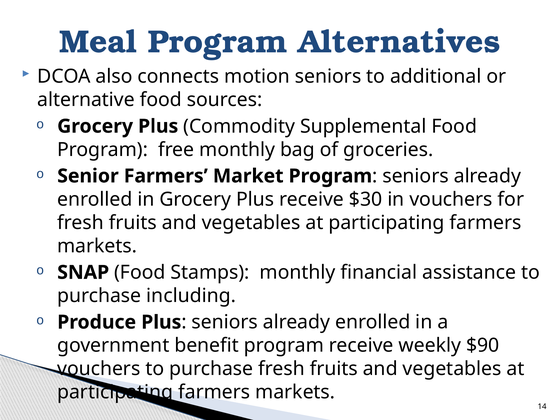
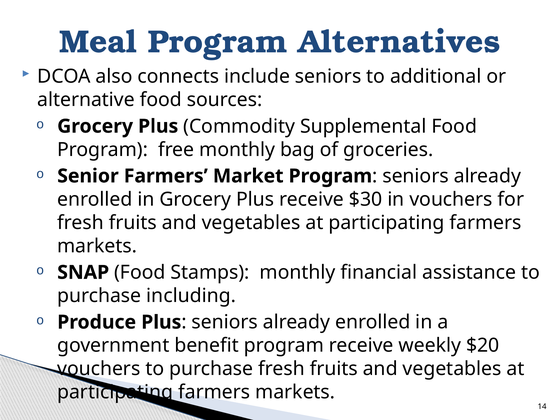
motion: motion -> include
$90: $90 -> $20
